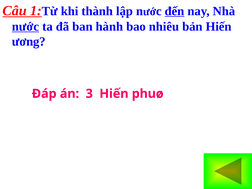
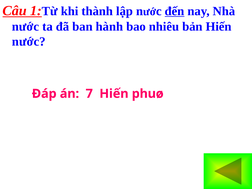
nước at (26, 26) underline: present -> none
ương at (29, 42): ương -> nước
3: 3 -> 7
